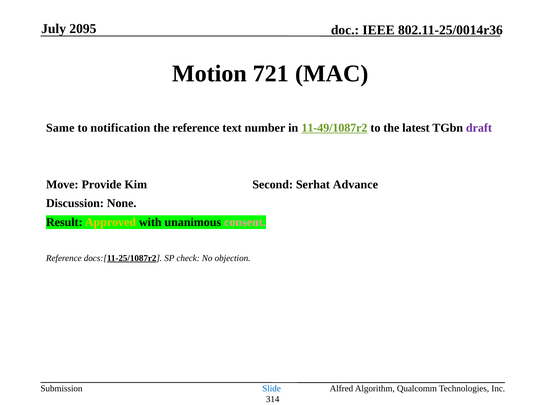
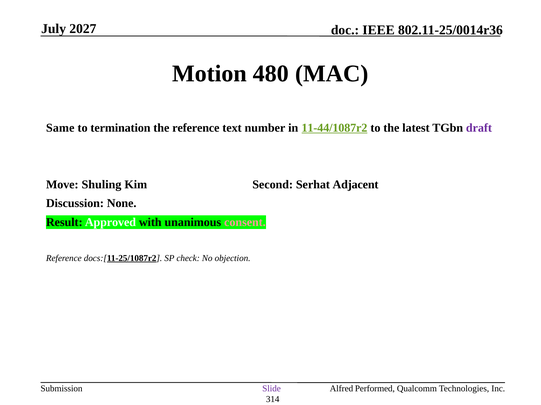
2095: 2095 -> 2027
721: 721 -> 480
notification: notification -> termination
11-49/1087r2: 11-49/1087r2 -> 11-44/1087r2
Provide: Provide -> Shuling
Advance: Advance -> Adjacent
Approved colour: yellow -> white
Slide colour: blue -> purple
Algorithm: Algorithm -> Performed
